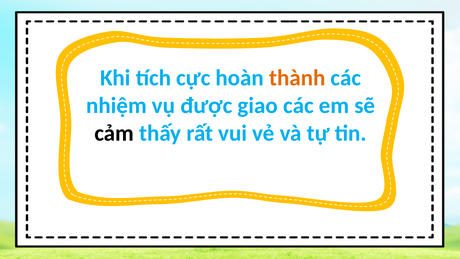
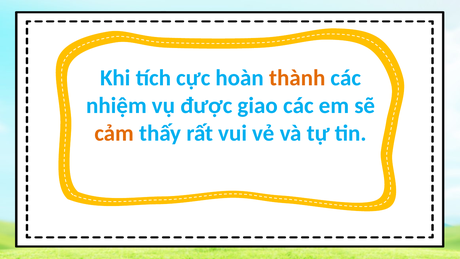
cảm colour: black -> orange
